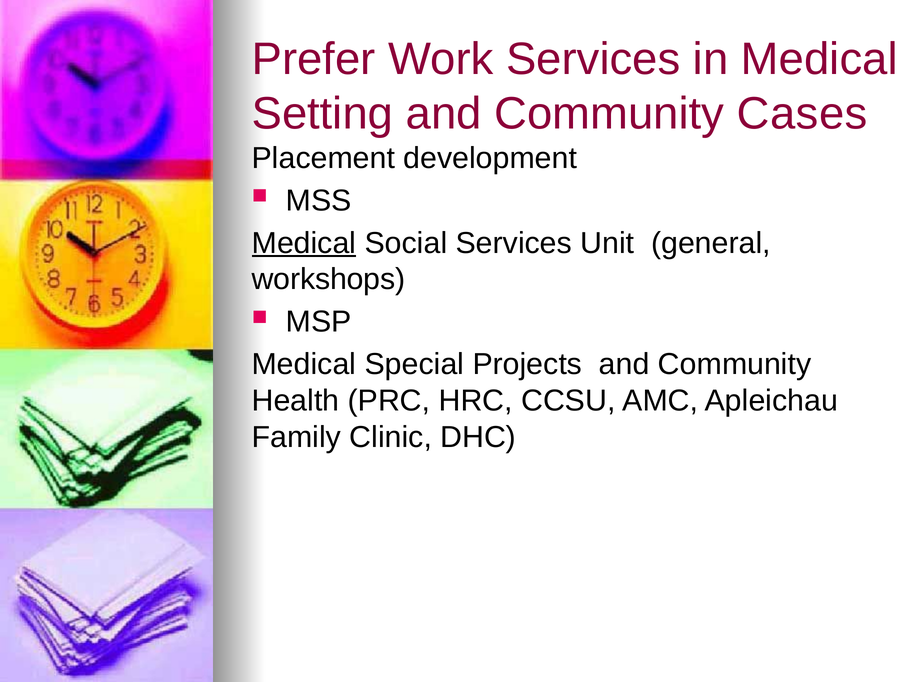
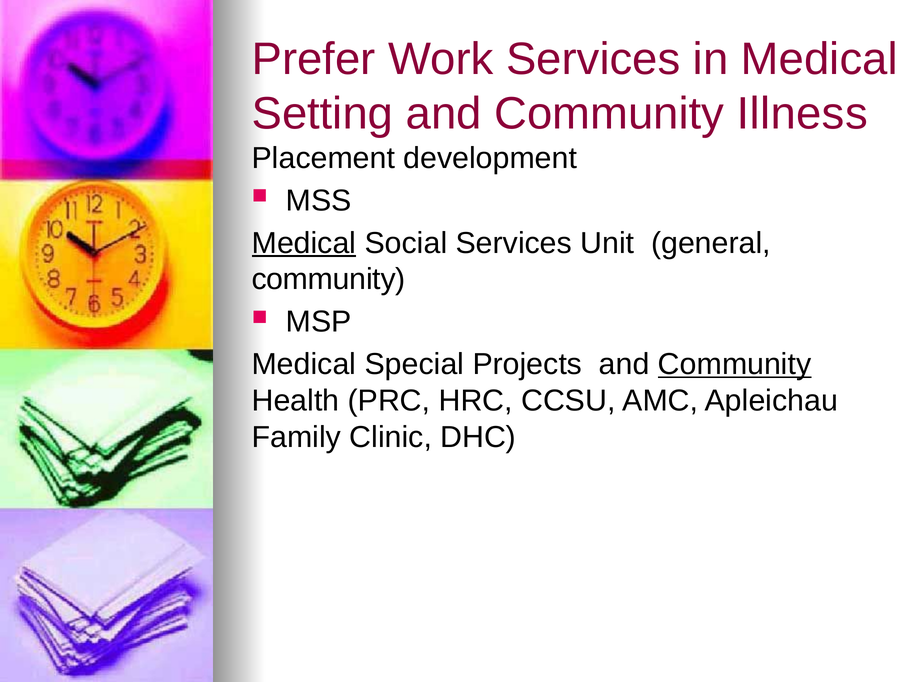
Cases: Cases -> Illness
workshops at (328, 280): workshops -> community
Community at (735, 365) underline: none -> present
